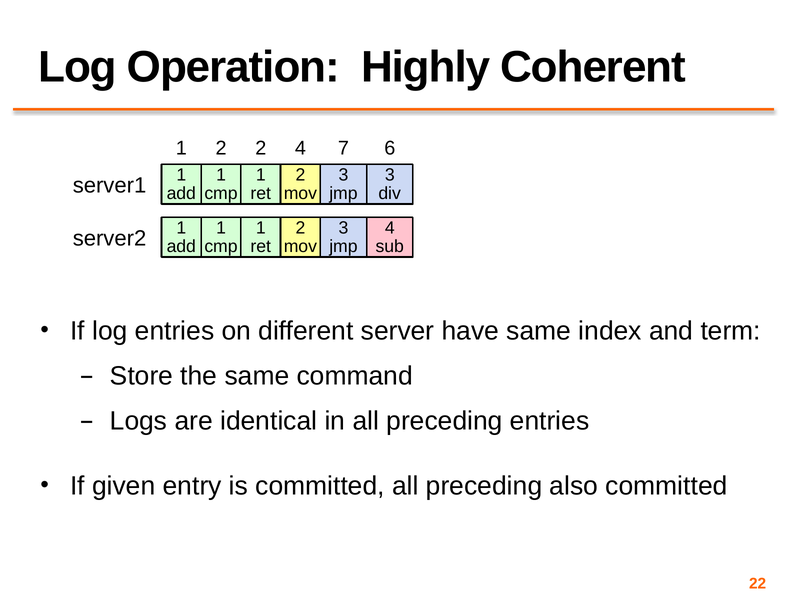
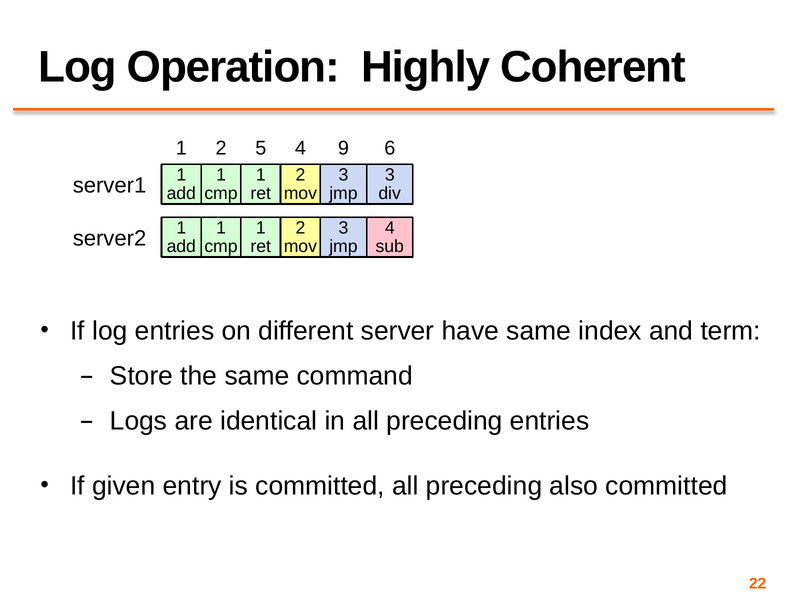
2 2: 2 -> 5
7: 7 -> 9
